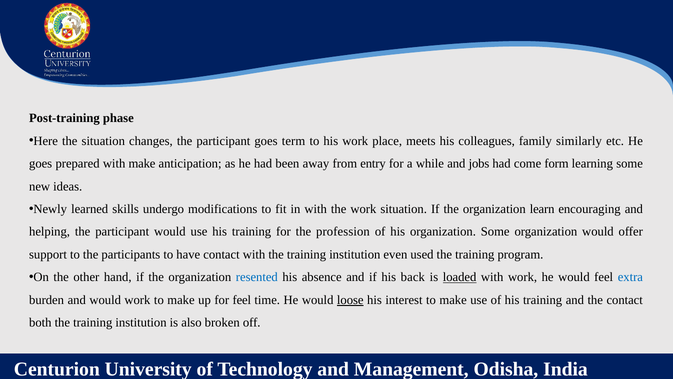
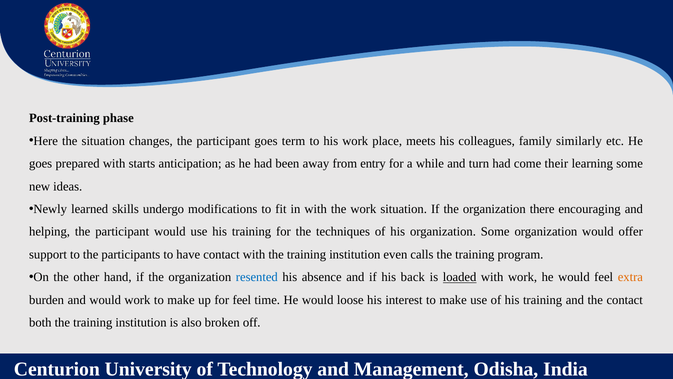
with make: make -> starts
jobs: jobs -> turn
form: form -> their
learn: learn -> there
profession: profession -> techniques
used: used -> calls
extra colour: blue -> orange
loose underline: present -> none
